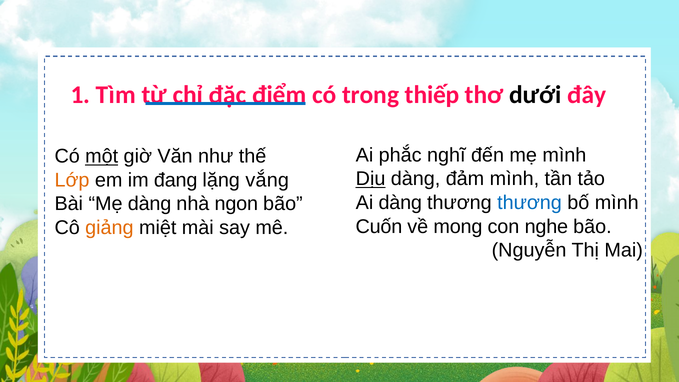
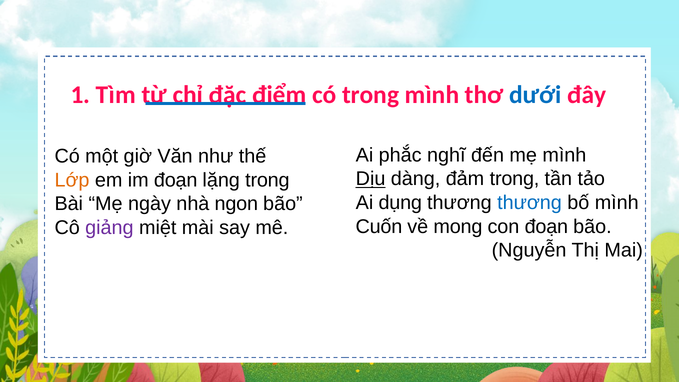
trong thiếp: thiếp -> mình
dưới colour: black -> blue
một underline: present -> none
đảm mình: mình -> trong
im đang: đang -> đoạn
lặng vắng: vắng -> trong
Ai dàng: dàng -> dụng
Mẹ dàng: dàng -> ngày
con nghe: nghe -> đoạn
giảng colour: orange -> purple
